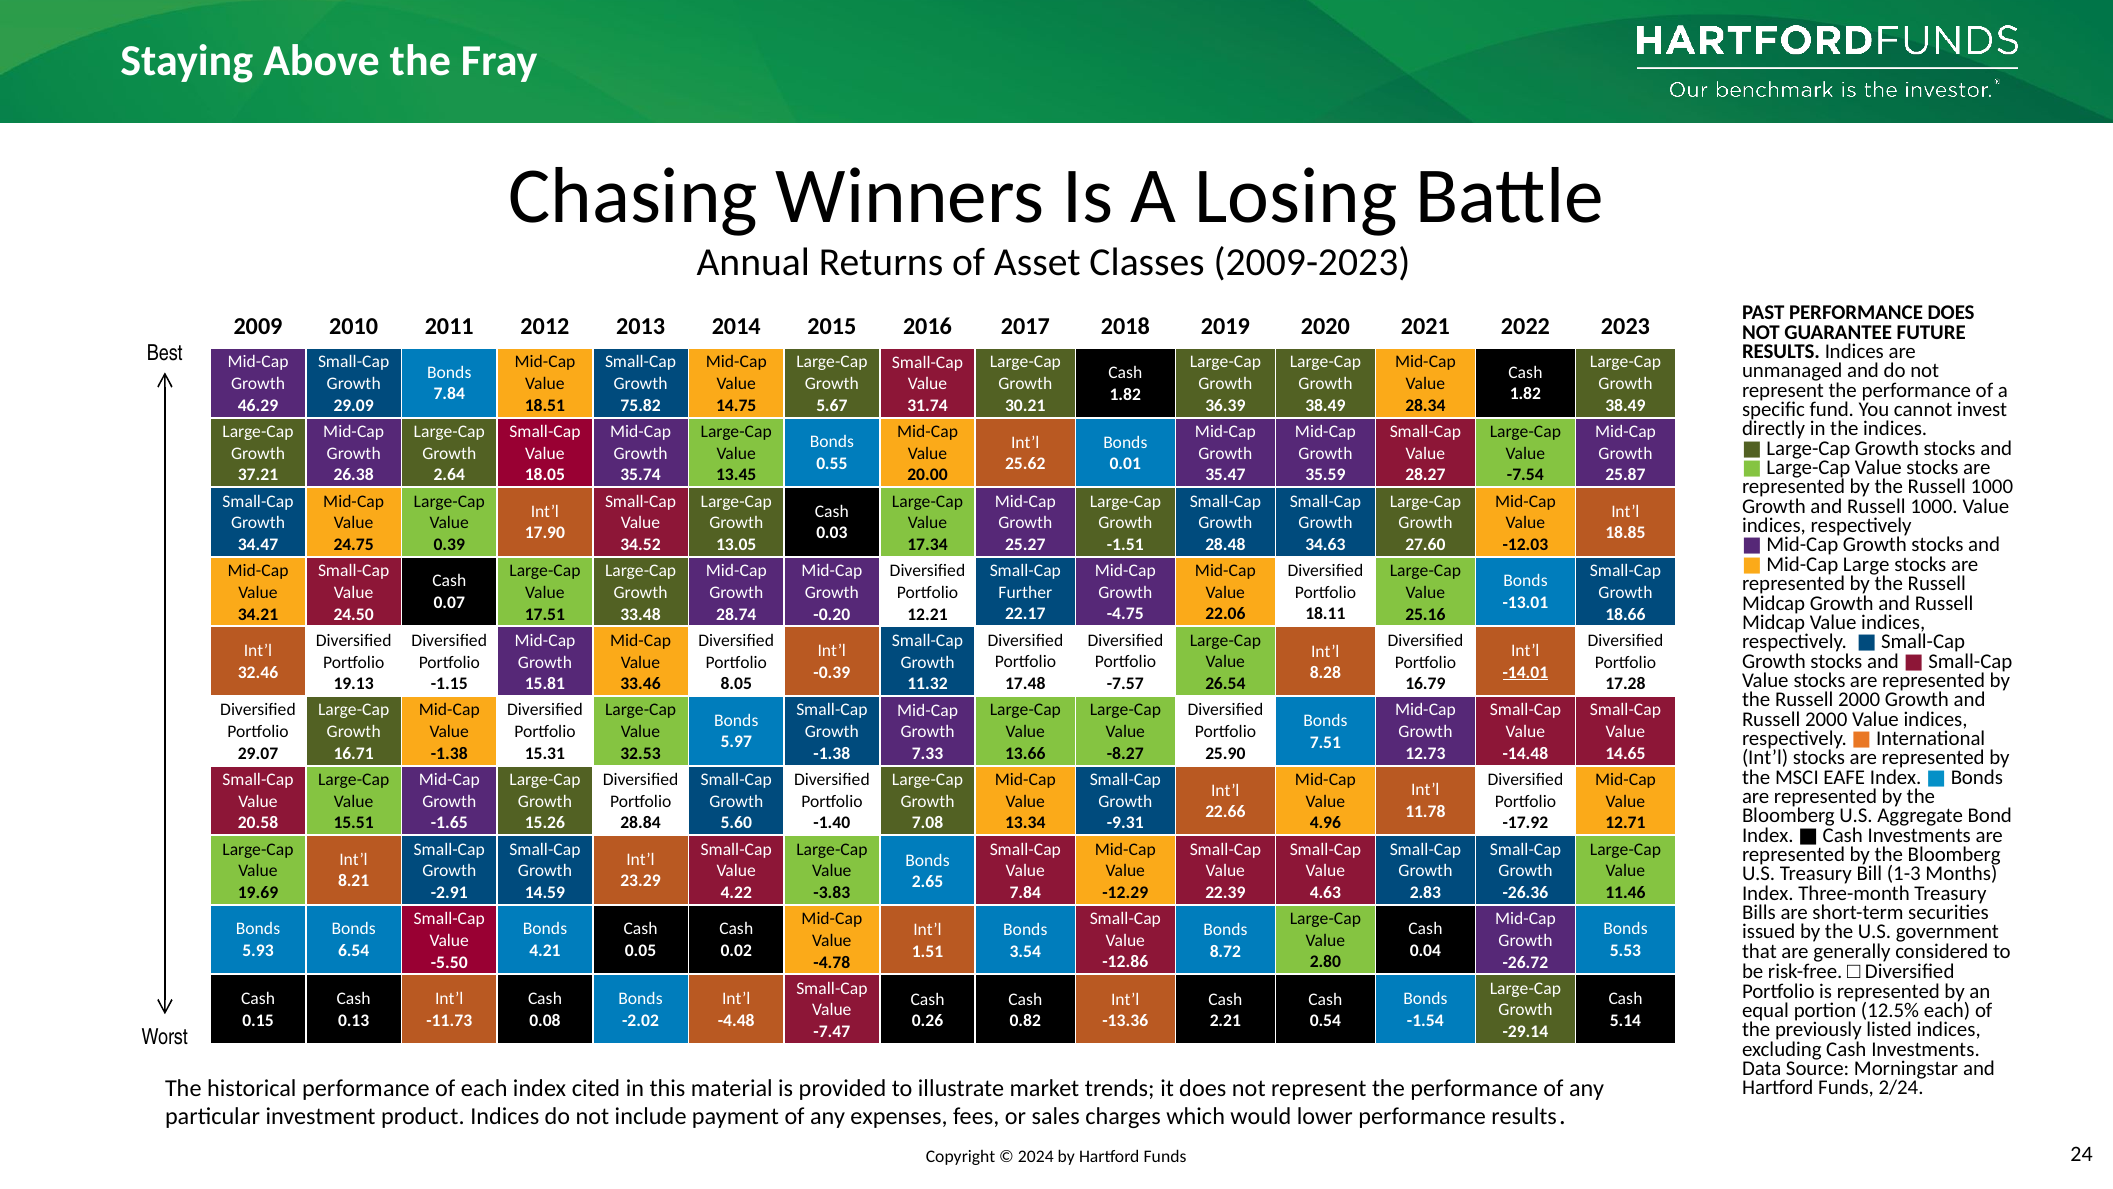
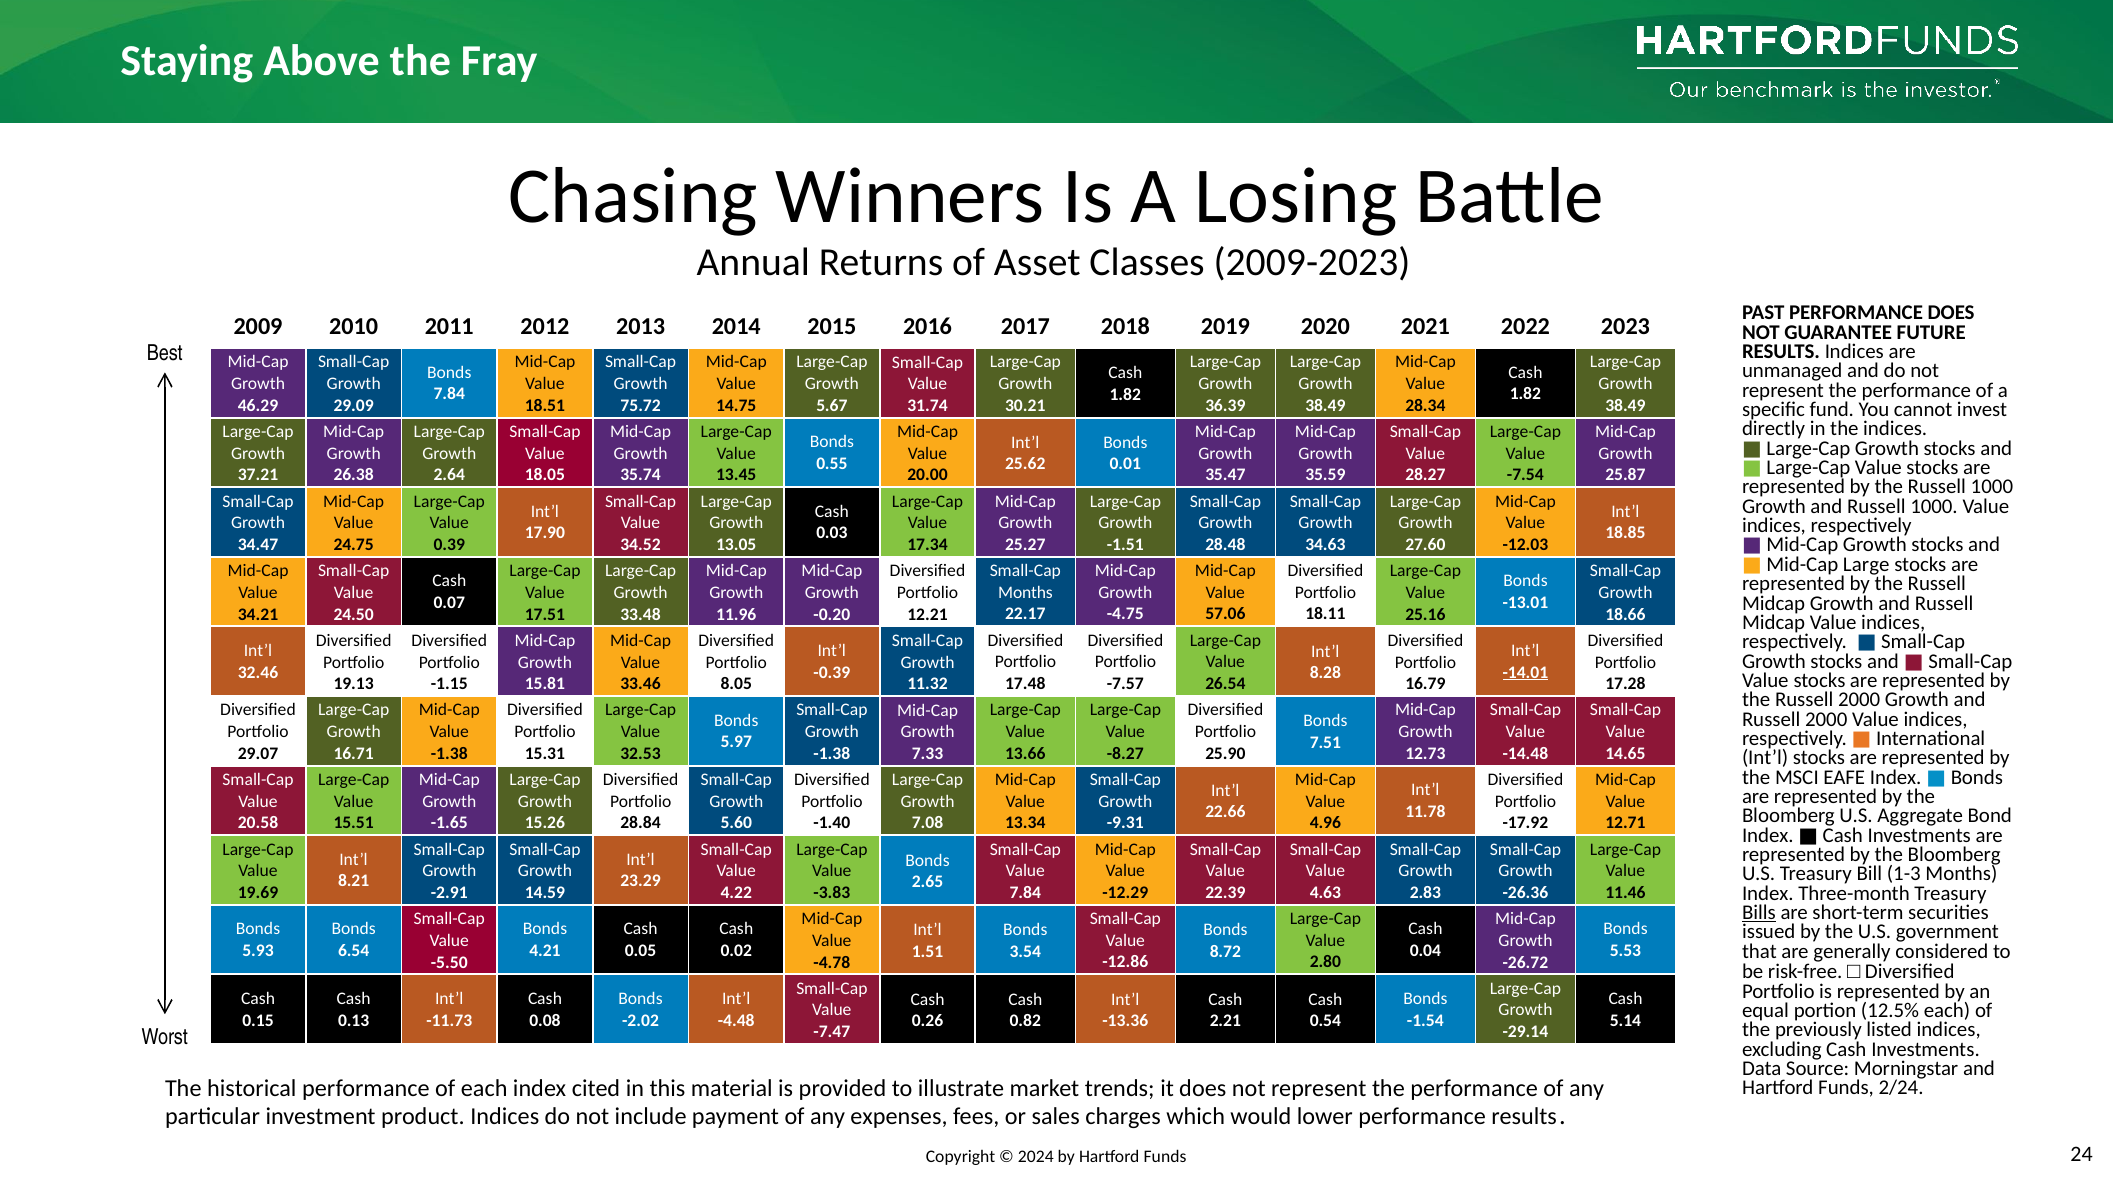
75.82: 75.82 -> 75.72
Further at (1025, 592): Further -> Months
22.06: 22.06 -> 57.06
28.74: 28.74 -> 11.96
Bills underline: none -> present
